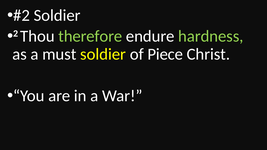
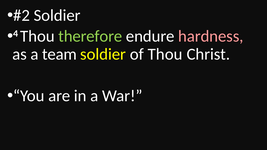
2: 2 -> 4
hardness colour: light green -> pink
must: must -> team
of Piece: Piece -> Thou
